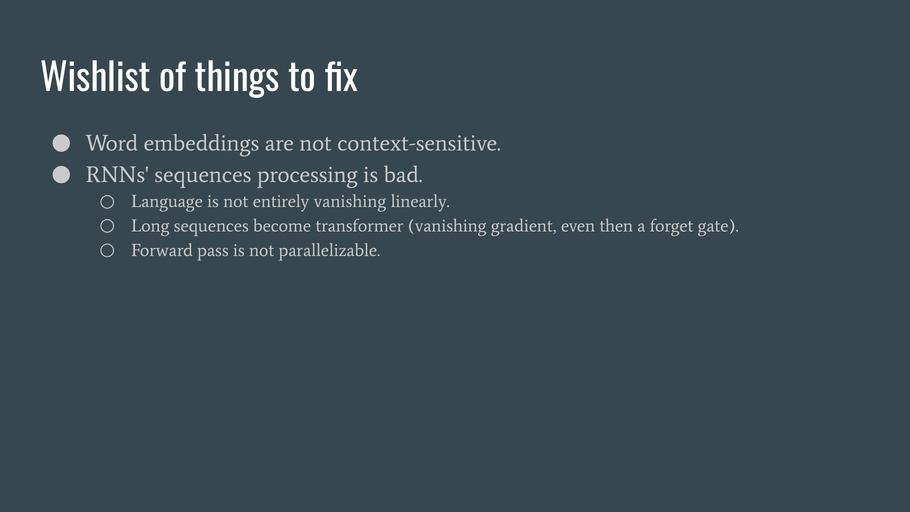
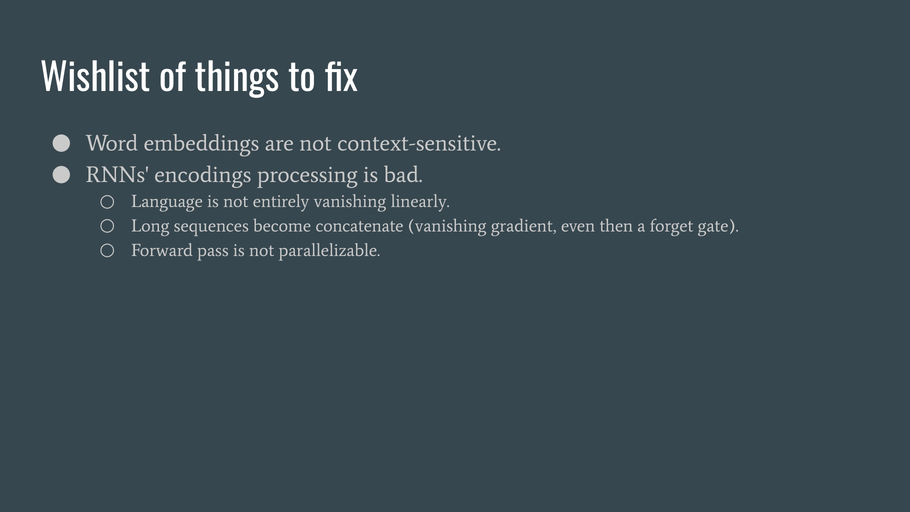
RNNs sequences: sequences -> encodings
transformer: transformer -> concatenate
